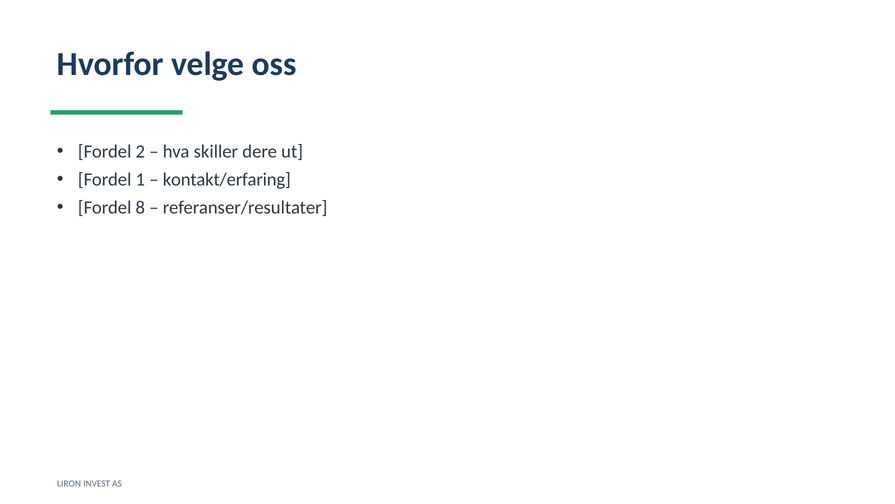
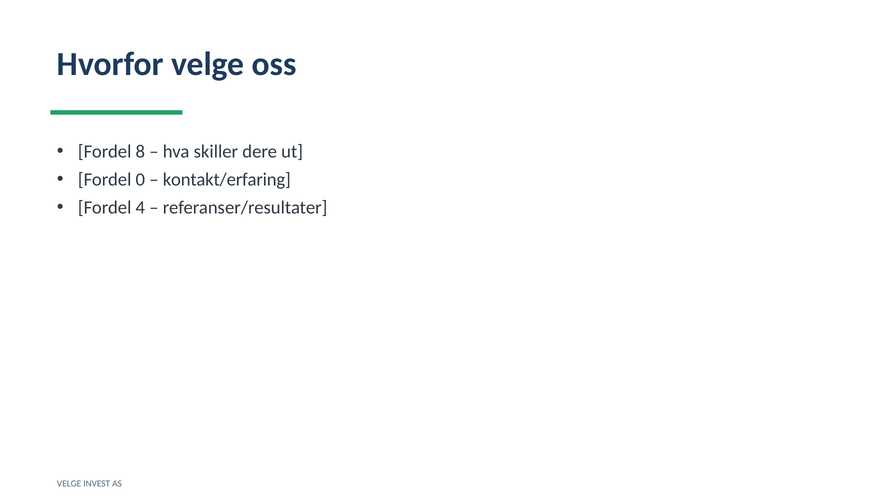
2: 2 -> 8
1: 1 -> 0
8: 8 -> 4
LIRON at (69, 483): LIRON -> VELGE
